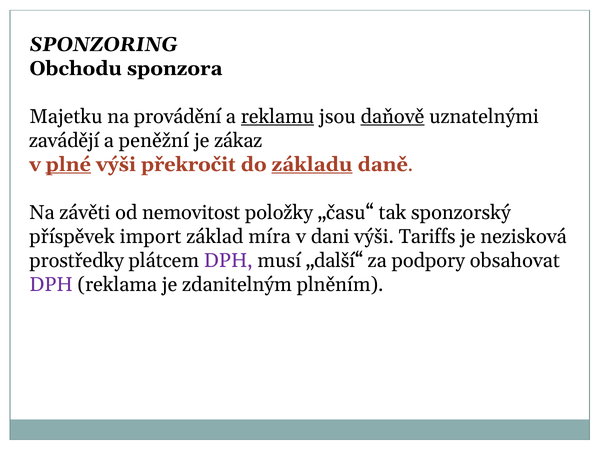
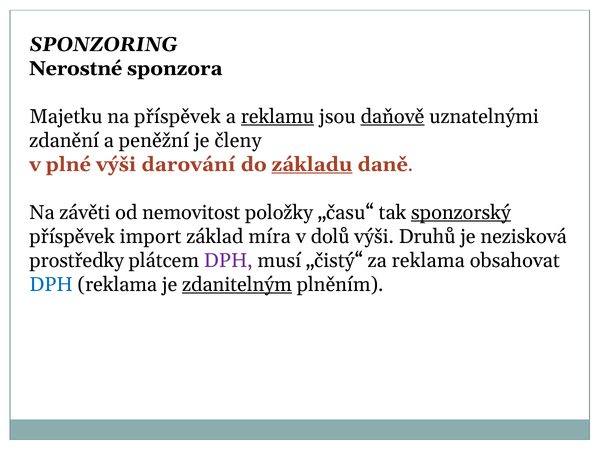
Obchodu: Obchodu -> Nerostné
na provádění: provádění -> příspěvek
zavádějí: zavádějí -> zdanění
zákaz: zákaz -> členy
plné underline: present -> none
překročit: překročit -> darování
sponzorský underline: none -> present
dani: dani -> dolů
Tariffs: Tariffs -> Druhů
„další“: „další“ -> „čistý“
za podpory: podpory -> reklama
DPH at (51, 284) colour: purple -> blue
zdanitelným underline: none -> present
